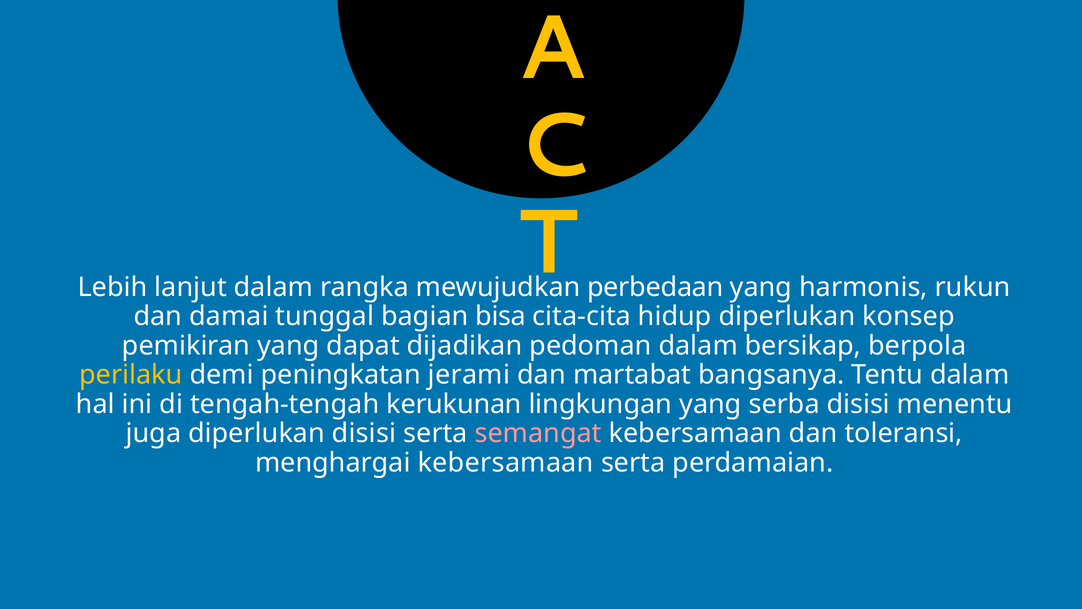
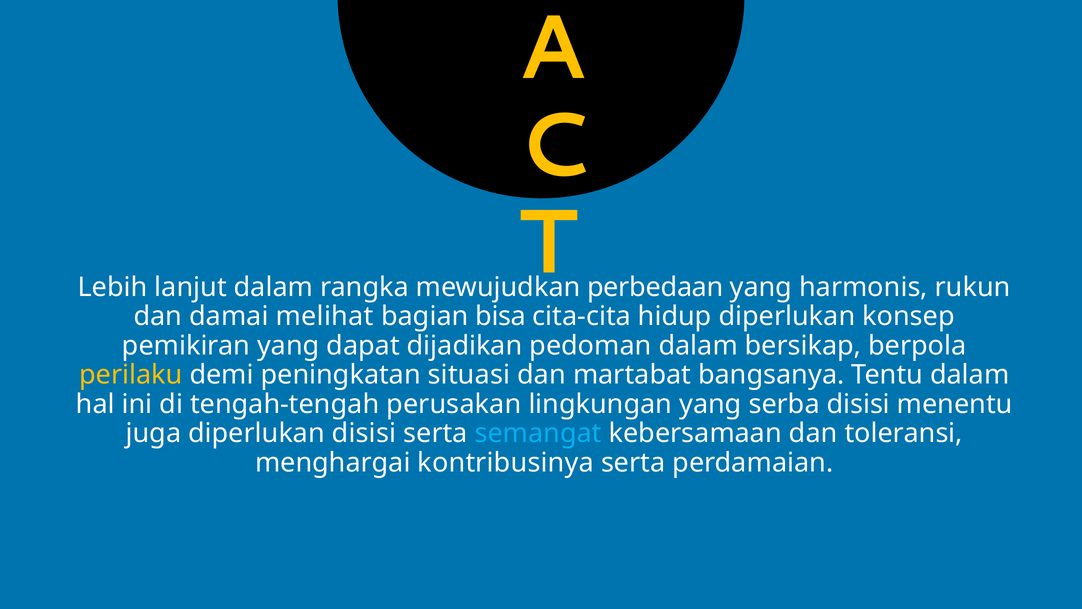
tunggal: tunggal -> melihat
jerami: jerami -> situasi
kerukunan: kerukunan -> perusakan
semangat colour: pink -> light blue
menghargai kebersamaan: kebersamaan -> kontribusinya
